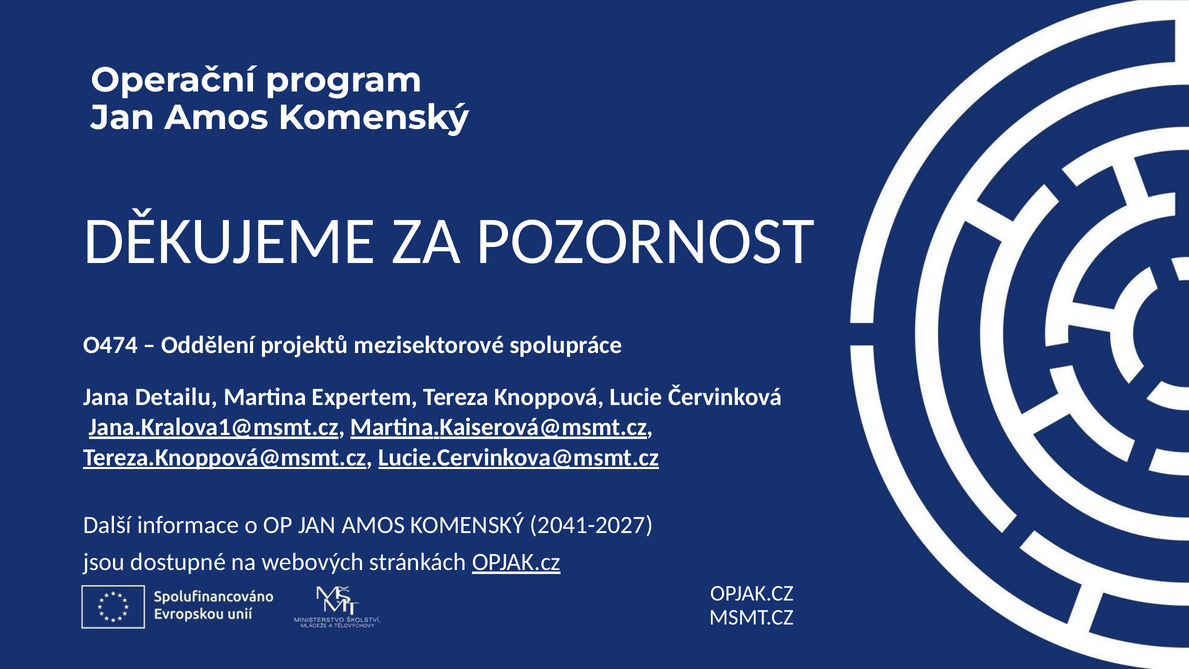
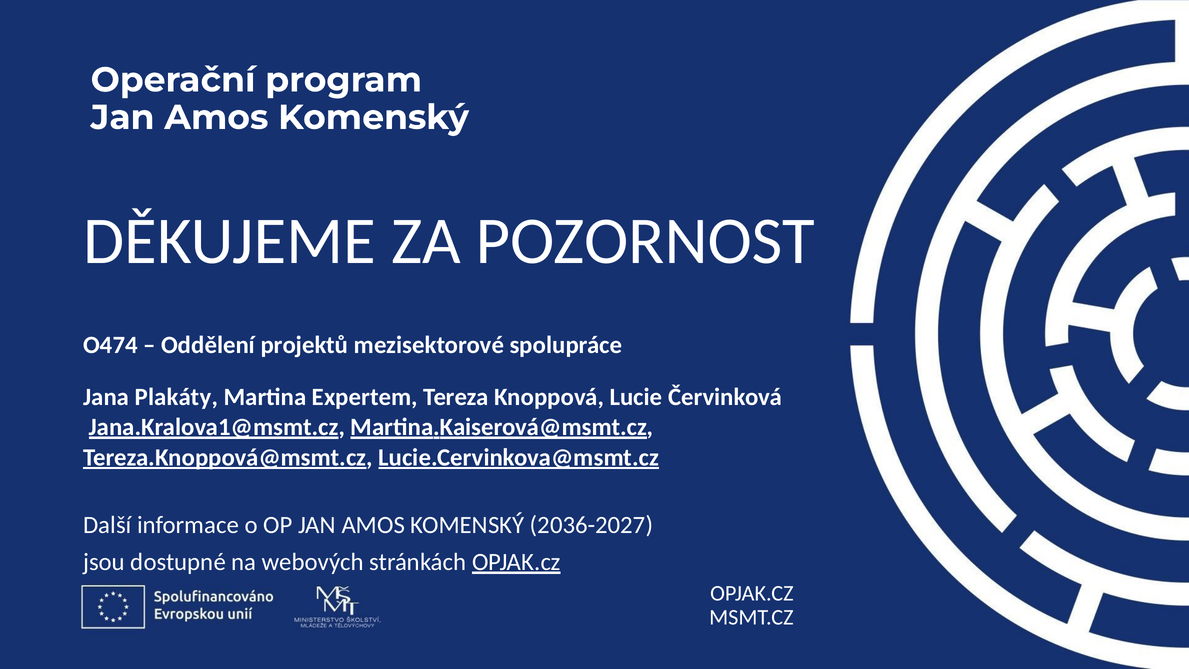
Detailu: Detailu -> Plakáty
2041-2027: 2041-2027 -> 2036-2027
